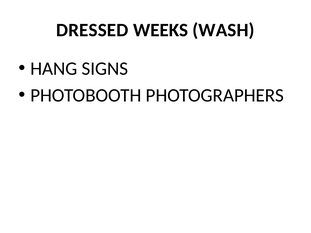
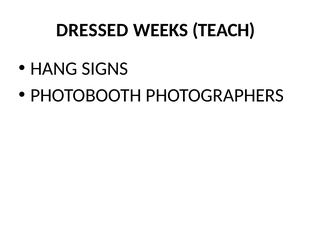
WASH: WASH -> TEACH
